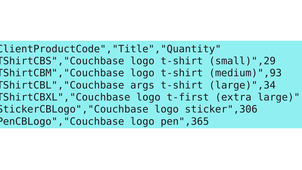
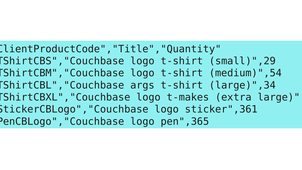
medium)",93: medium)",93 -> medium)",54
t-first: t-first -> t-makes
sticker",306: sticker",306 -> sticker",361
